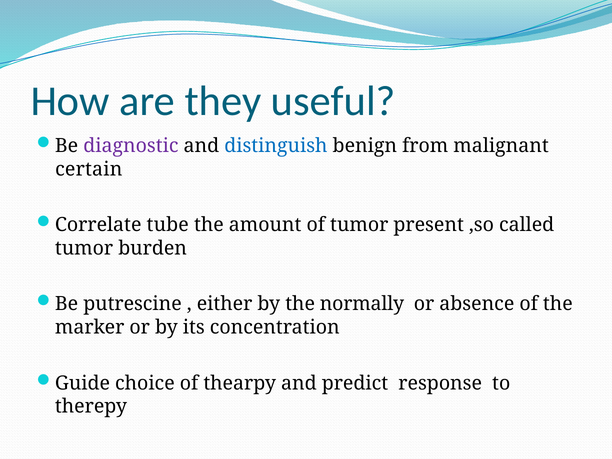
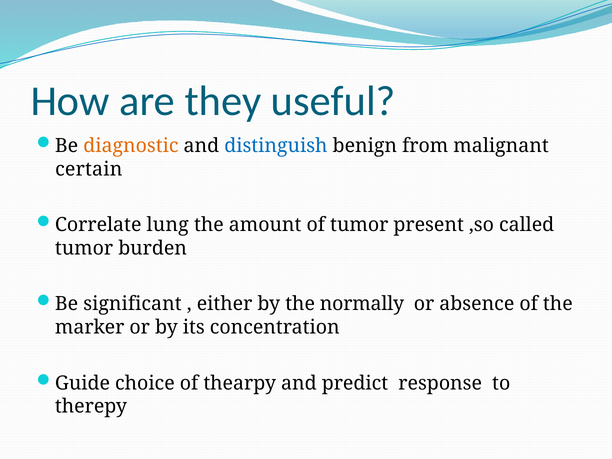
diagnostic colour: purple -> orange
tube: tube -> lung
putrescine: putrescine -> significant
